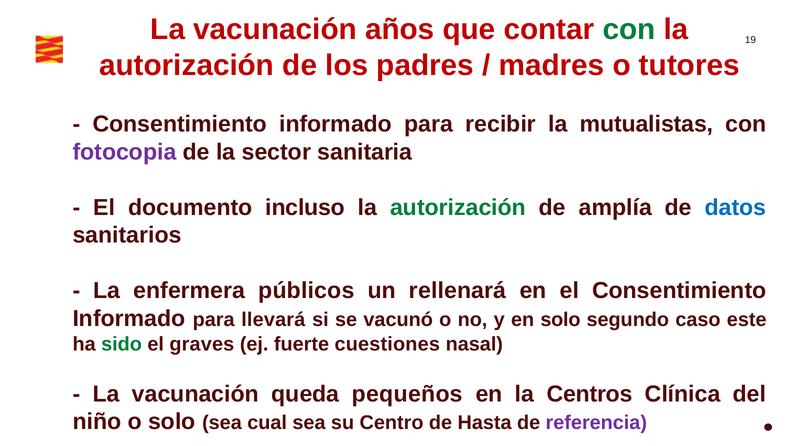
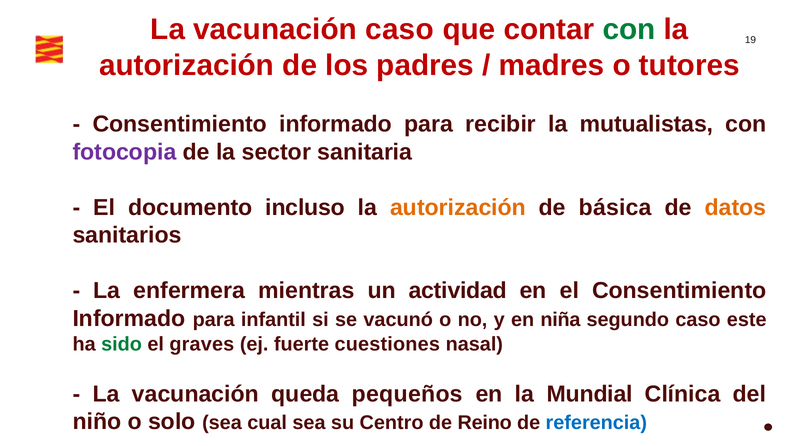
vacunación años: años -> caso
autorización at (458, 208) colour: green -> orange
amplía: amplía -> básica
datos colour: blue -> orange
públicos: públicos -> mientras
rellenará: rellenará -> actividad
llevará: llevará -> infantil
en solo: solo -> niña
Centros: Centros -> Mundial
Hasta: Hasta -> Reino
referencia colour: purple -> blue
